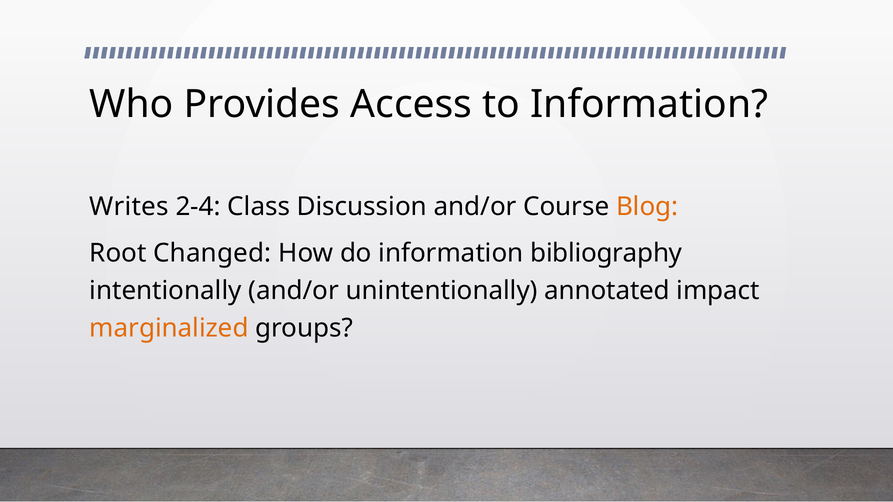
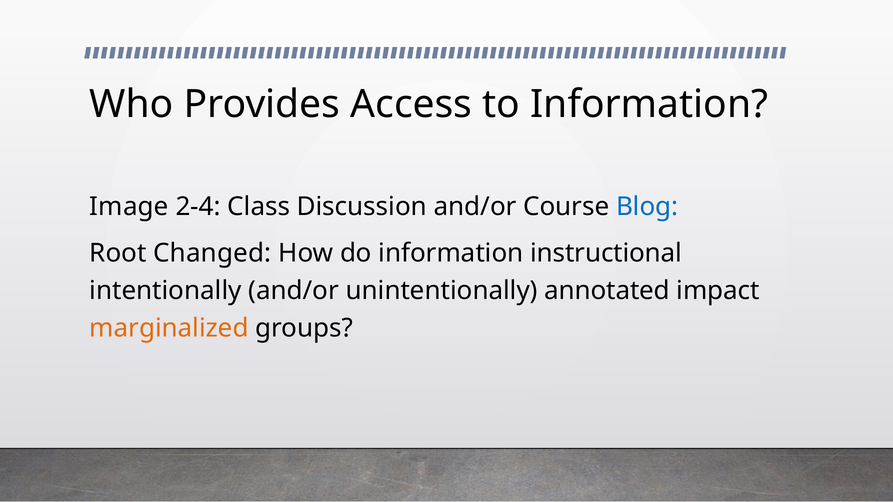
Writes: Writes -> Image
Blog colour: orange -> blue
bibliography: bibliography -> instructional
